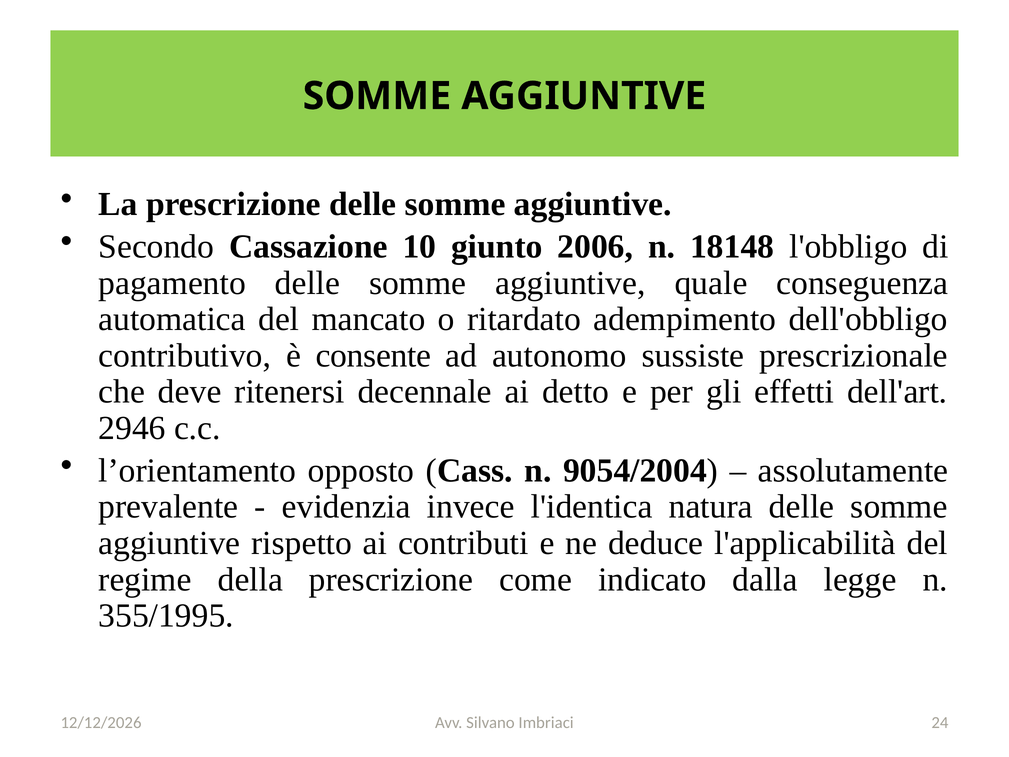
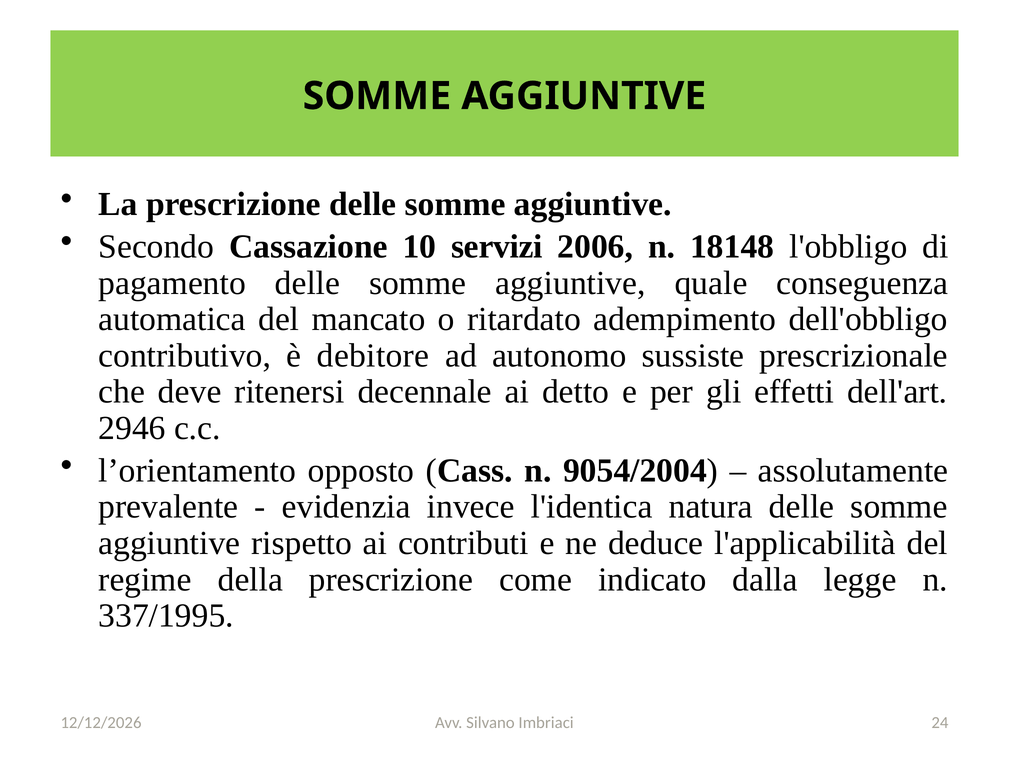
giunto: giunto -> servizi
consente: consente -> debitore
355/1995: 355/1995 -> 337/1995
